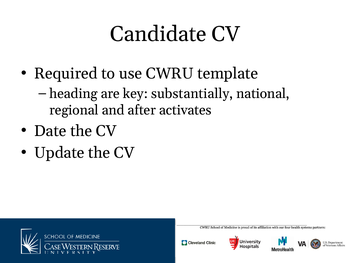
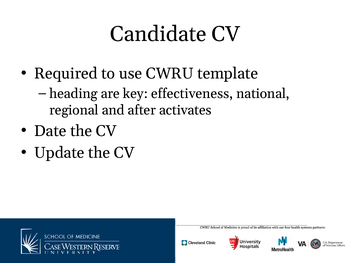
substantially: substantially -> effectiveness
